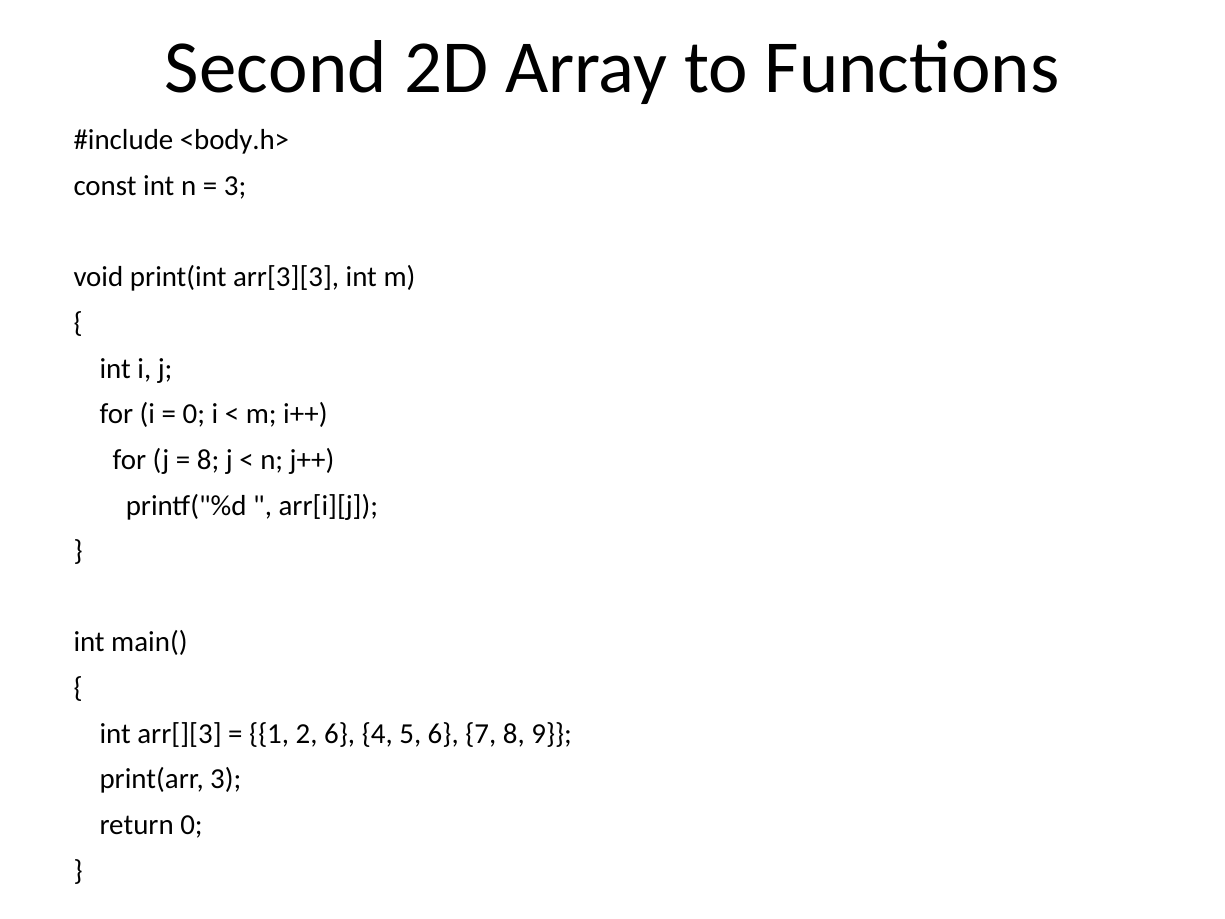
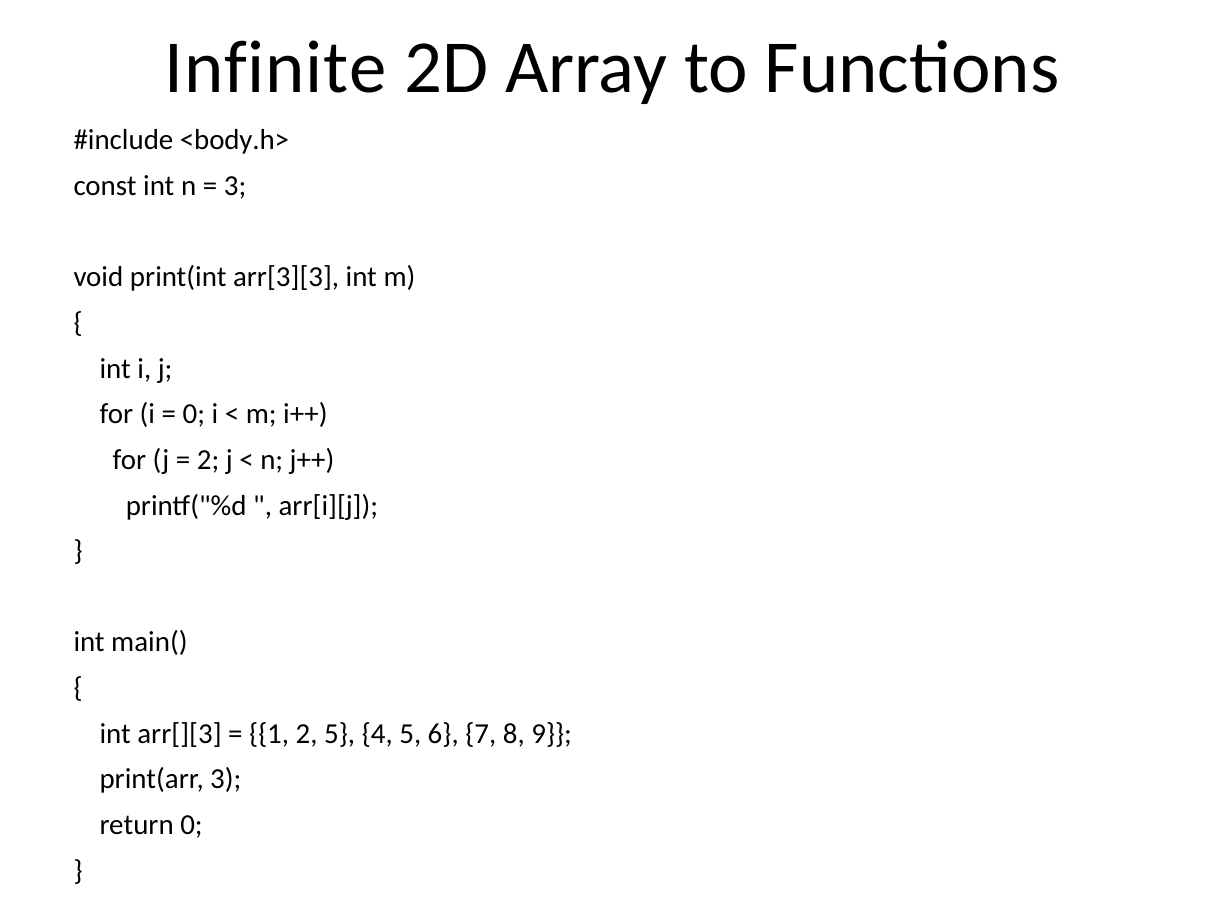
Second: Second -> Infinite
8 at (208, 460): 8 -> 2
2 6: 6 -> 5
